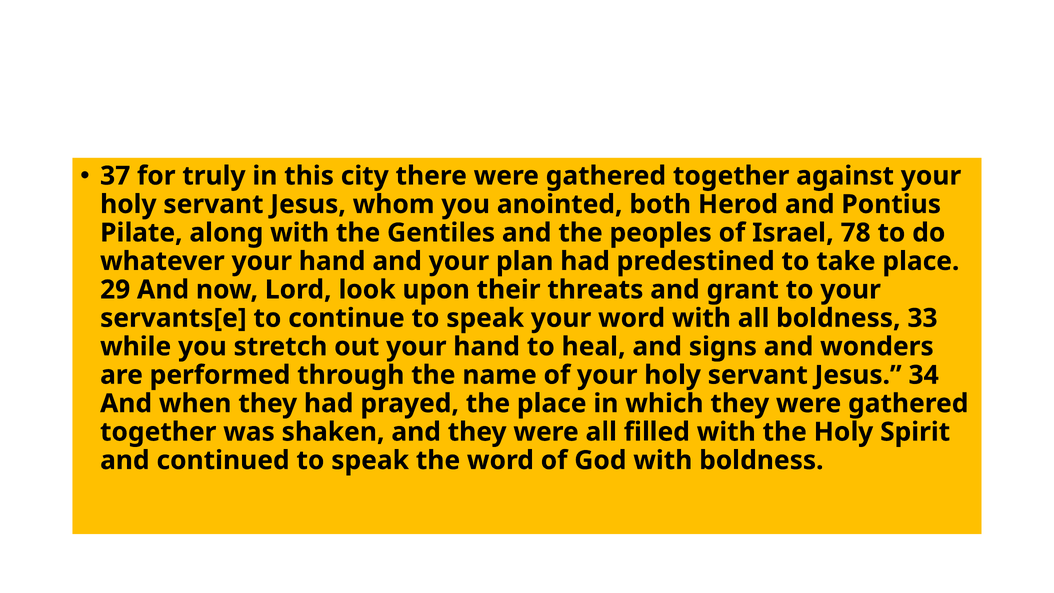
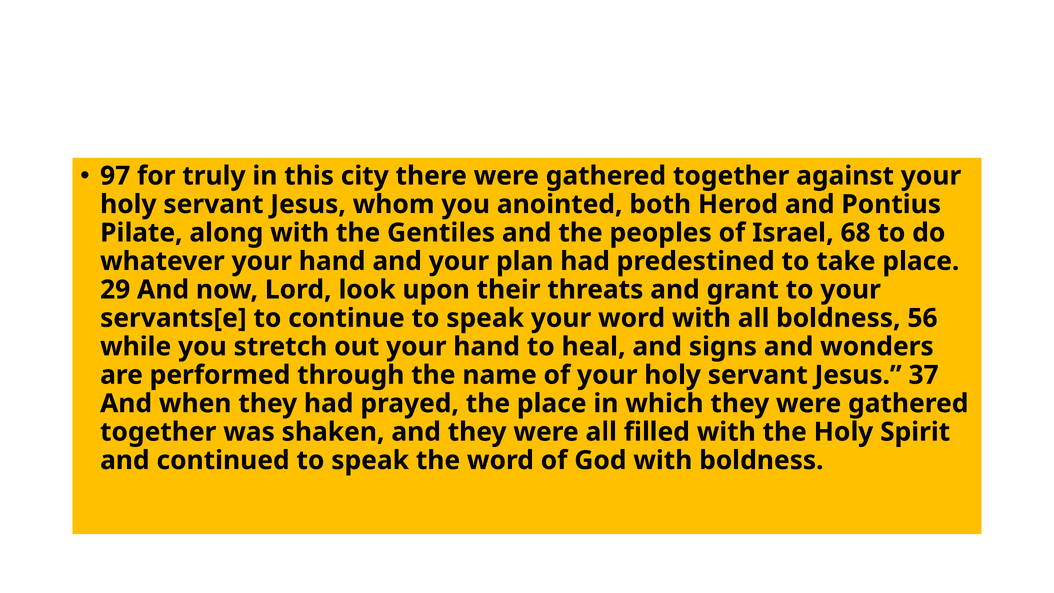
37: 37 -> 97
78: 78 -> 68
33: 33 -> 56
34: 34 -> 37
